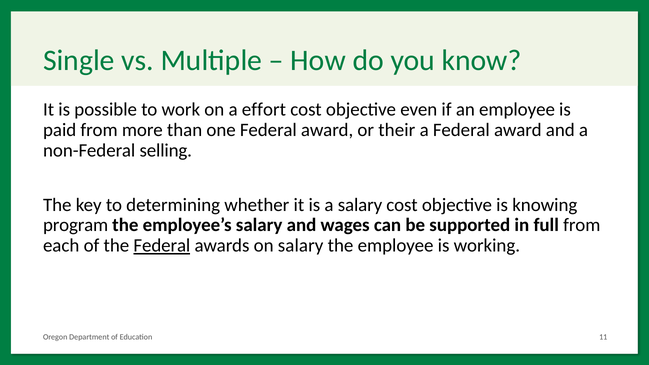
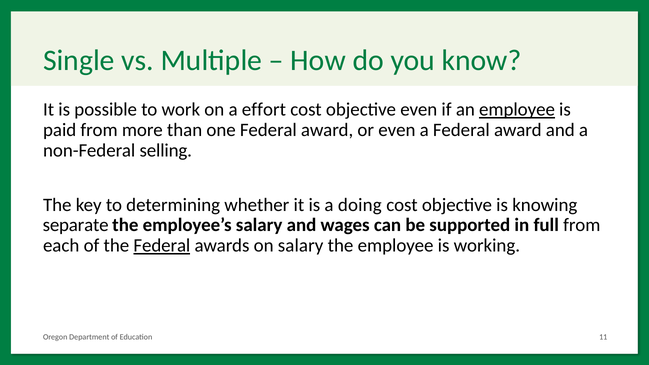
employee at (517, 110) underline: none -> present
or their: their -> even
a salary: salary -> doing
program: program -> separate
